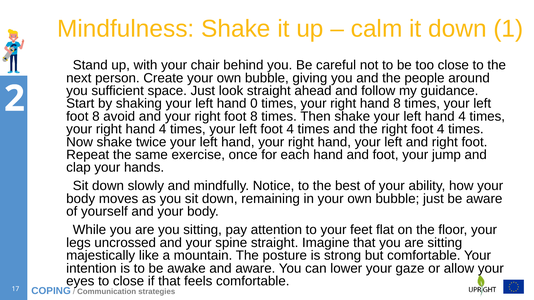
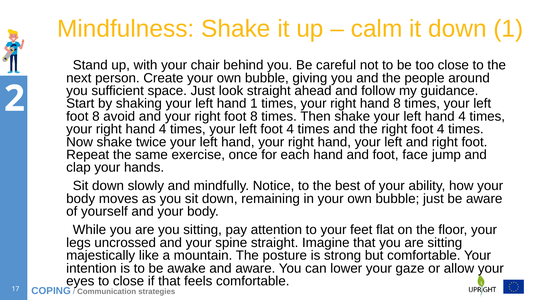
hand 0: 0 -> 1
foot your: your -> face
